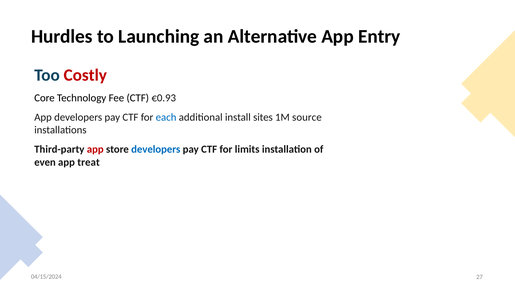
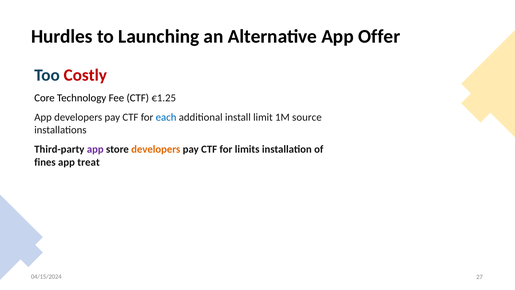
Entry: Entry -> Offer
€0.93: €0.93 -> €1.25
sites: sites -> limit
app at (95, 149) colour: red -> purple
developers at (156, 149) colour: blue -> orange
even: even -> fines
